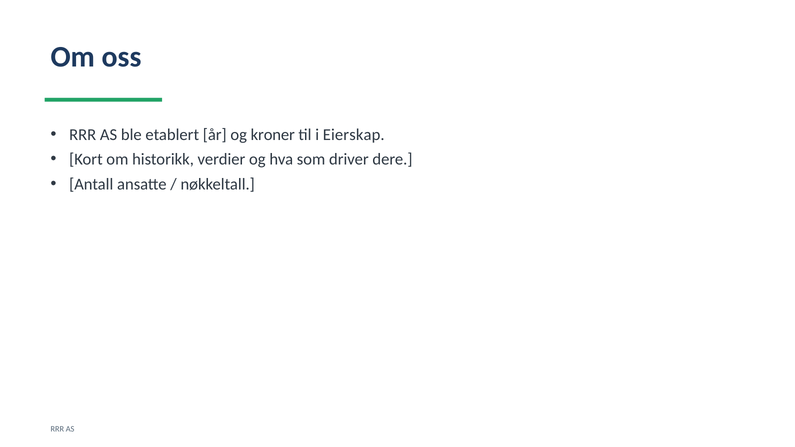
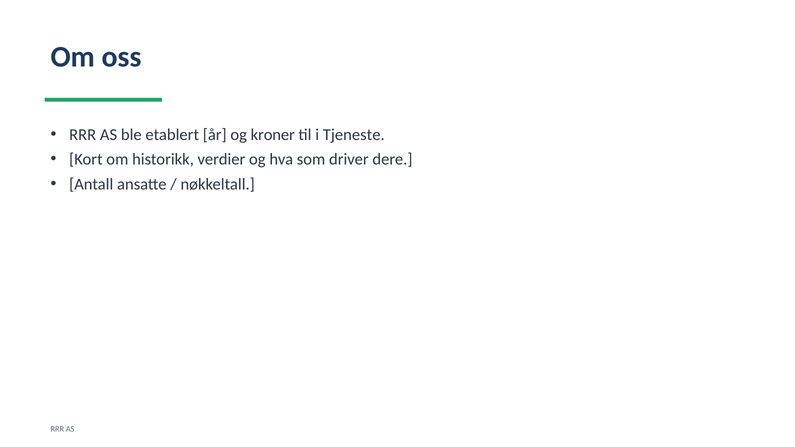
Eierskap: Eierskap -> Tjeneste
